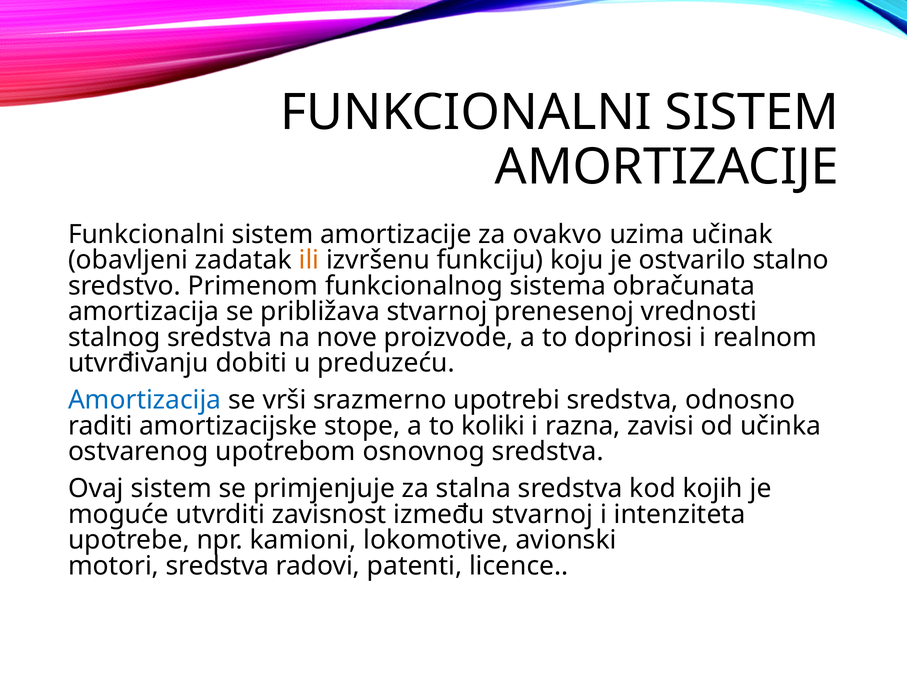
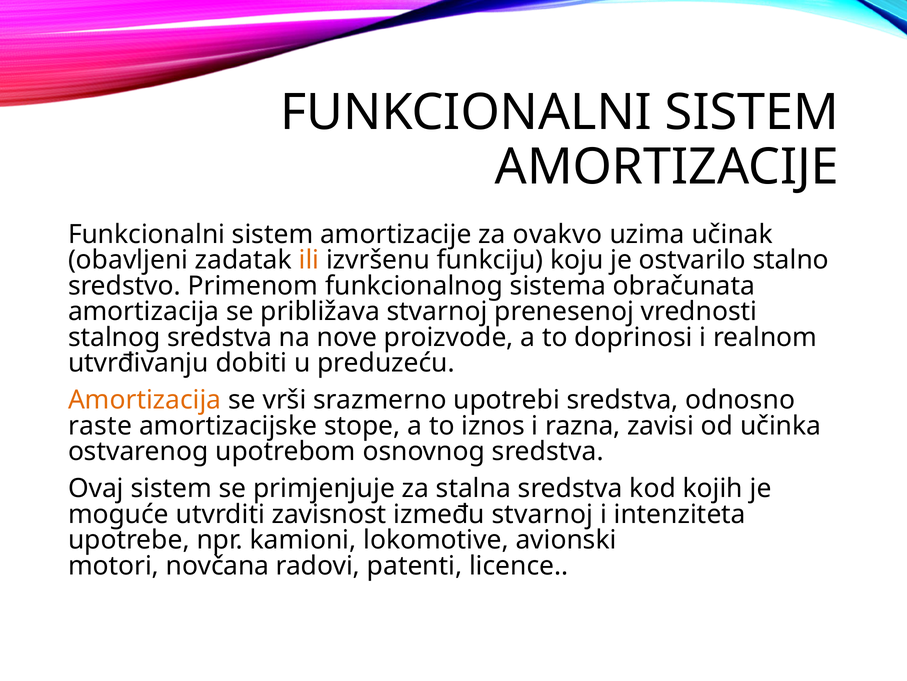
Amortizacija at (145, 400) colour: blue -> orange
raditi: raditi -> raste
koliki: koliki -> iznos
motori sredstva: sredstva -> novčana
